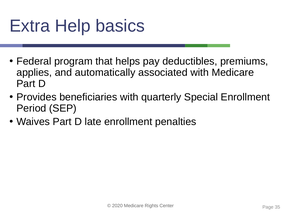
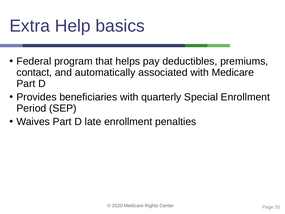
applies: applies -> contact
